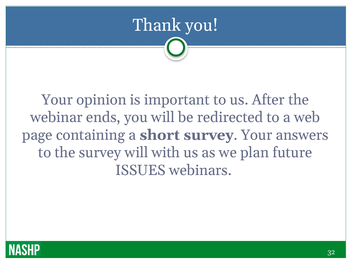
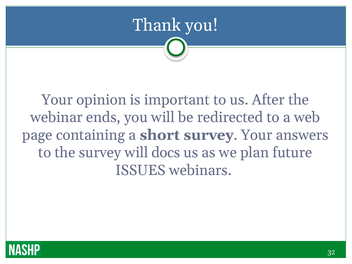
with: with -> docs
